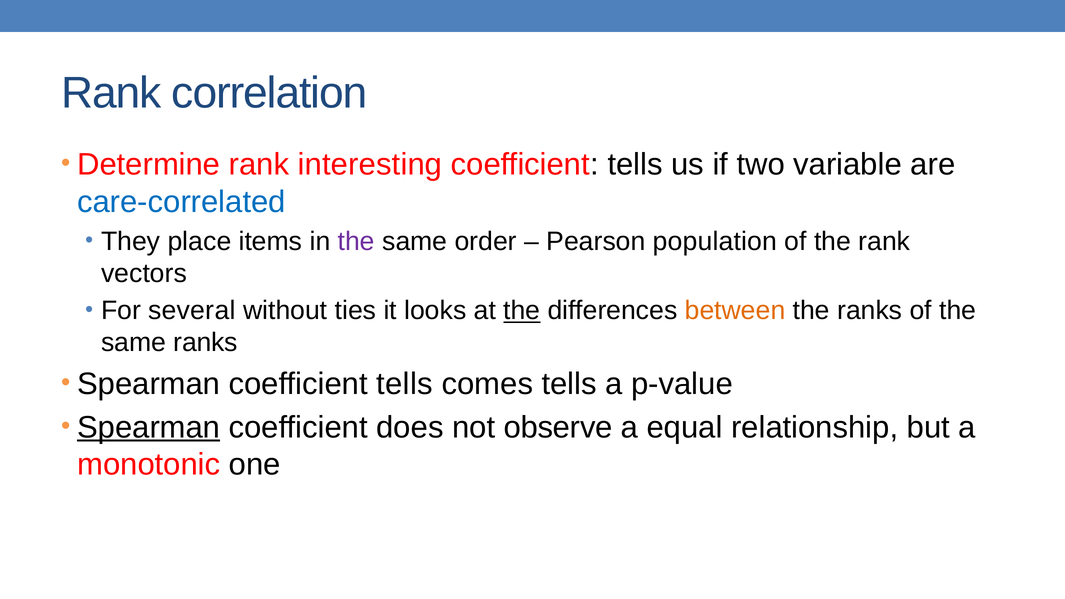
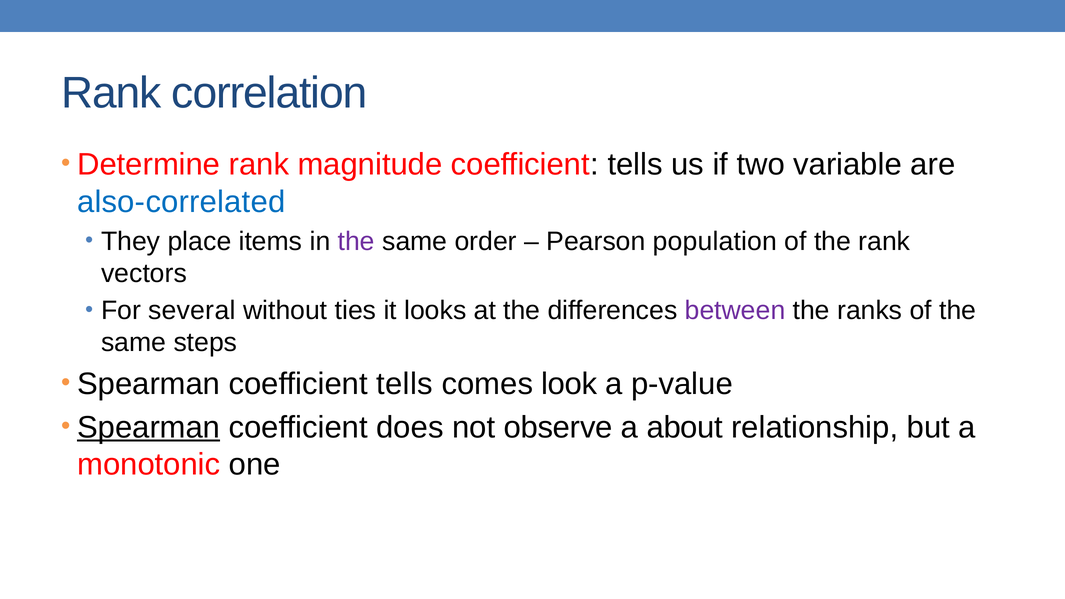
interesting: interesting -> magnitude
care-correlated: care-correlated -> also-correlated
the at (522, 311) underline: present -> none
between colour: orange -> purple
same ranks: ranks -> steps
comes tells: tells -> look
equal: equal -> about
